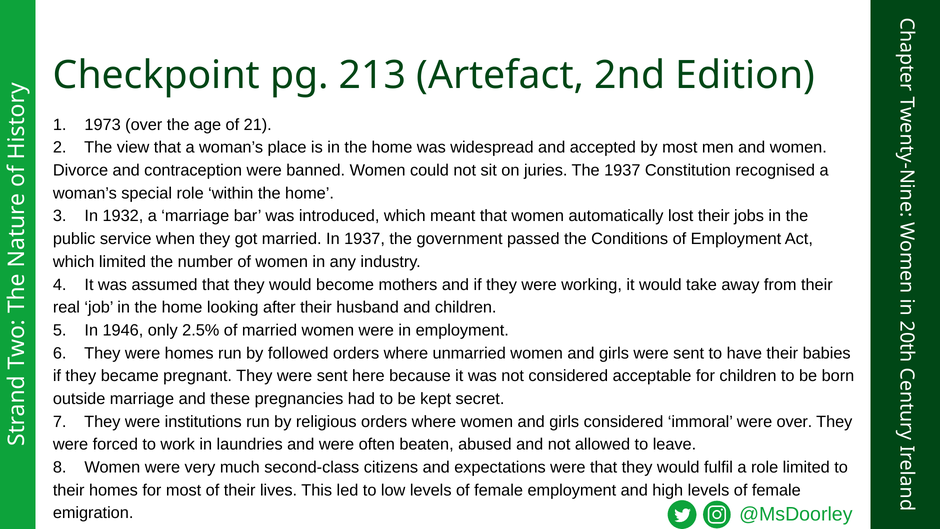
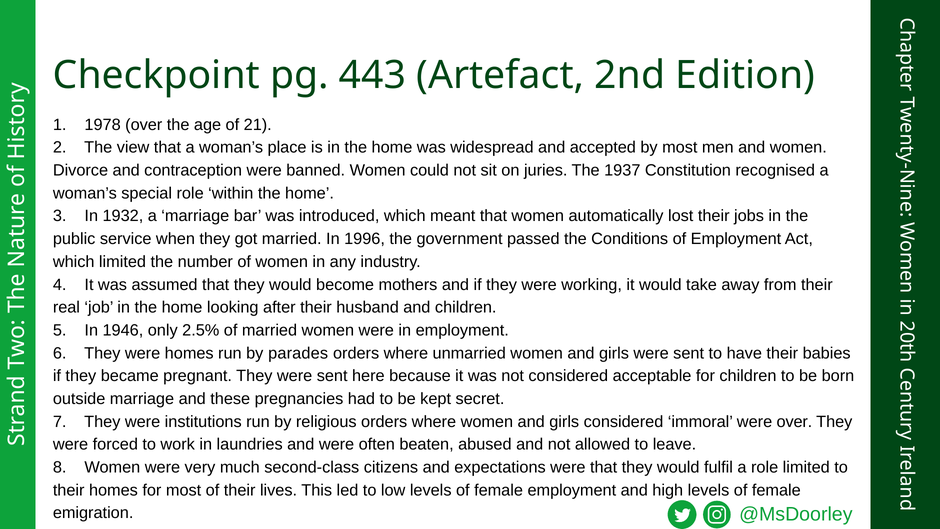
213: 213 -> 443
1973: 1973 -> 1978
In 1937: 1937 -> 1996
followed: followed -> parades
